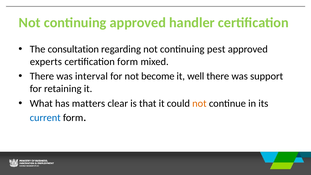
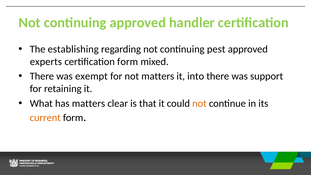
consultation: consultation -> establishing
interval: interval -> exempt
not become: become -> matters
well: well -> into
current colour: blue -> orange
